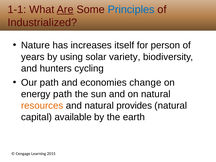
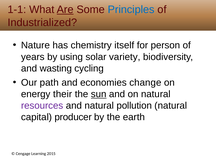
increases: increases -> chemistry
hunters: hunters -> wasting
energy path: path -> their
sun underline: none -> present
resources colour: orange -> purple
provides: provides -> pollution
available: available -> producer
